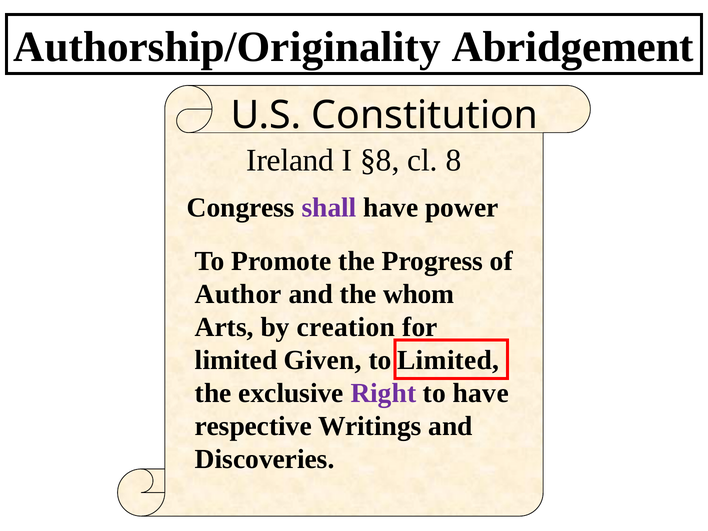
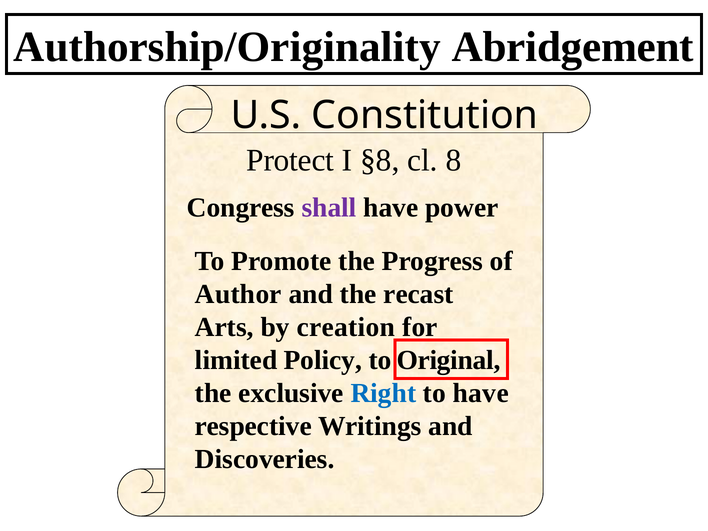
Ireland: Ireland -> Protect
whom: whom -> recast
Given: Given -> Policy
to Limited: Limited -> Original
Right colour: purple -> blue
